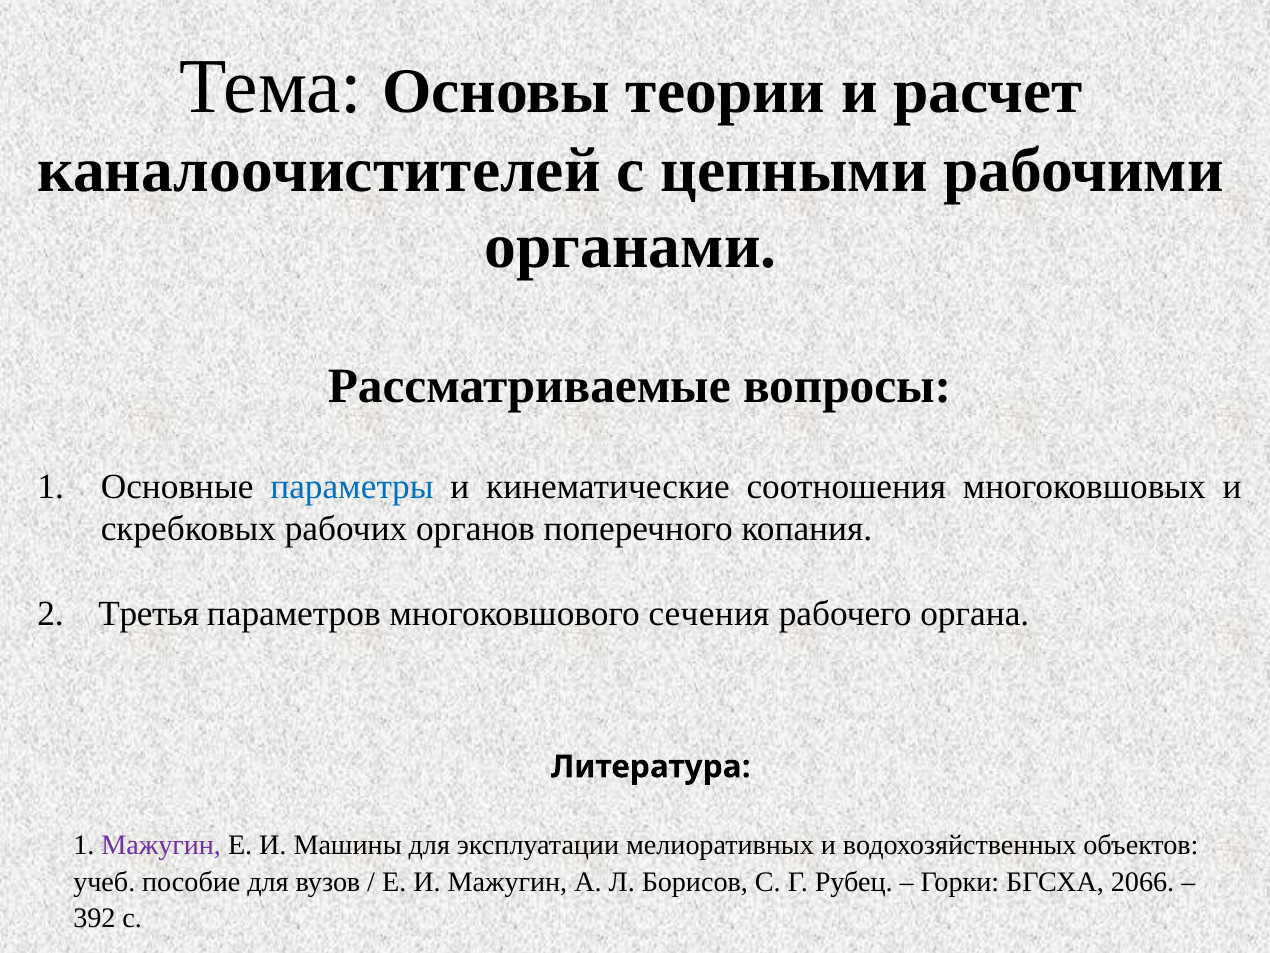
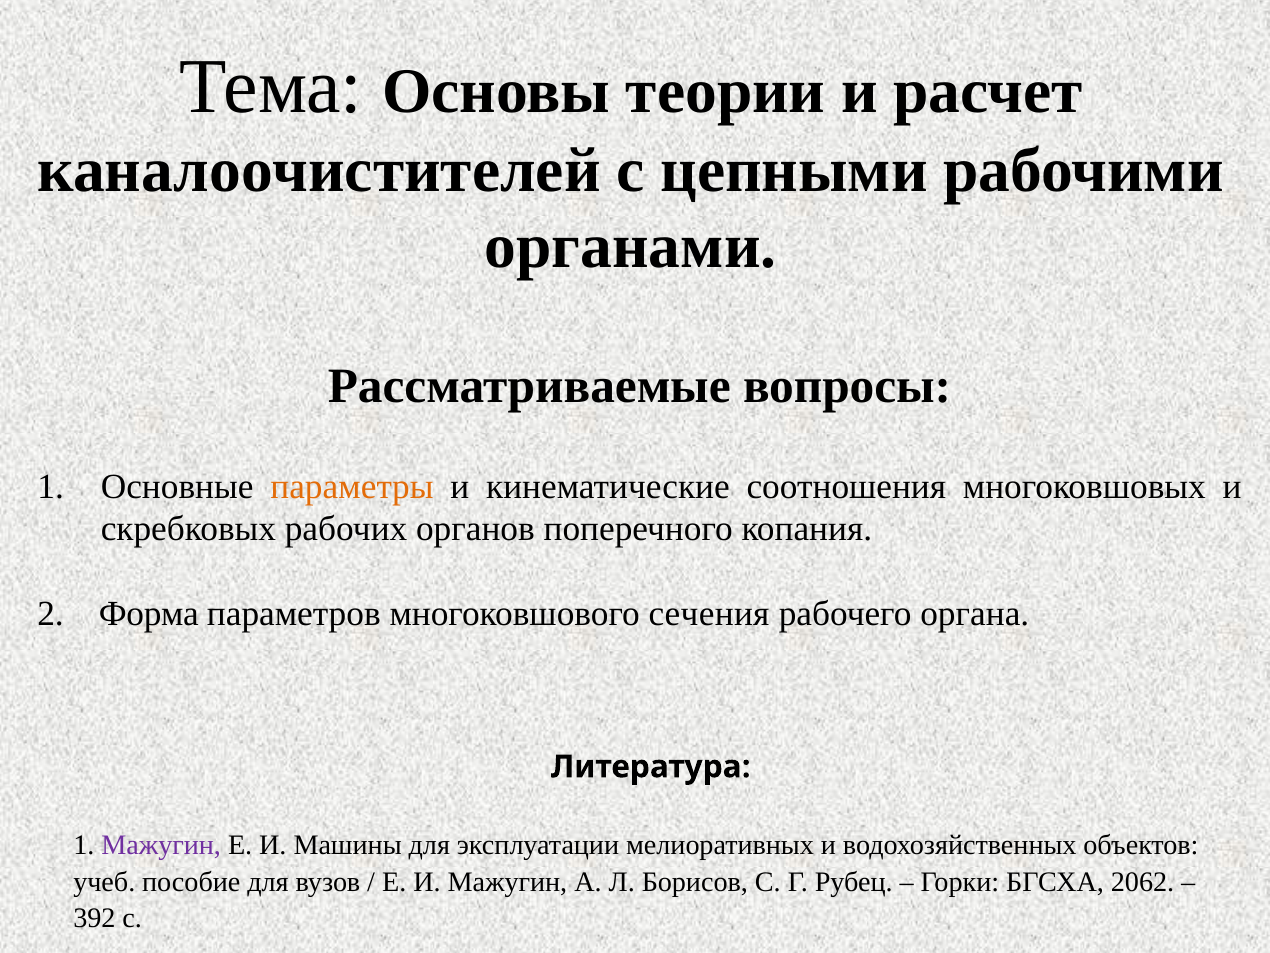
параметры colour: blue -> orange
Третья: Третья -> Форма
2066: 2066 -> 2062
